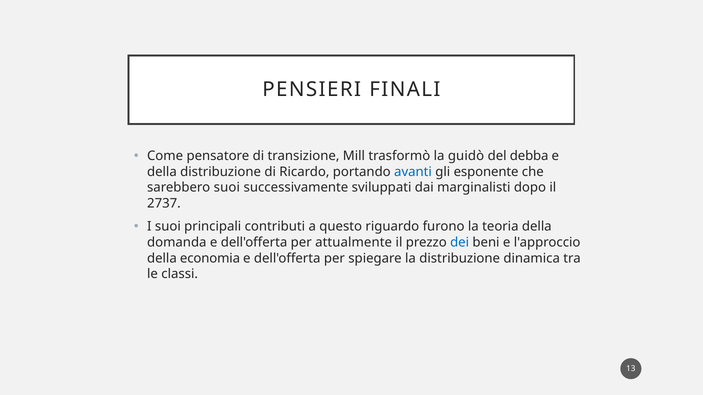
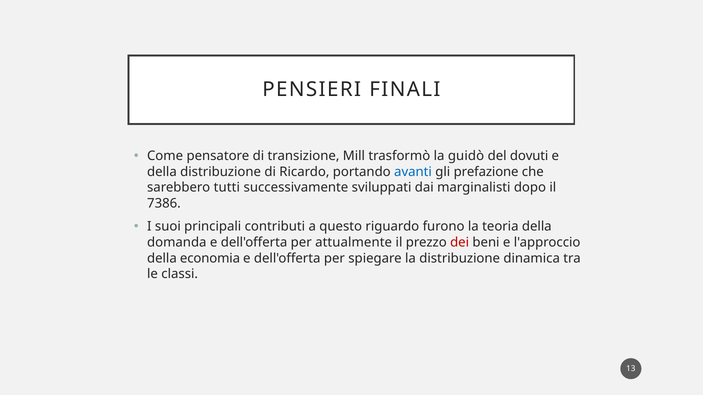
debba: debba -> dovuti
esponente: esponente -> prefazione
sarebbero suoi: suoi -> tutti
2737: 2737 -> 7386
dei colour: blue -> red
